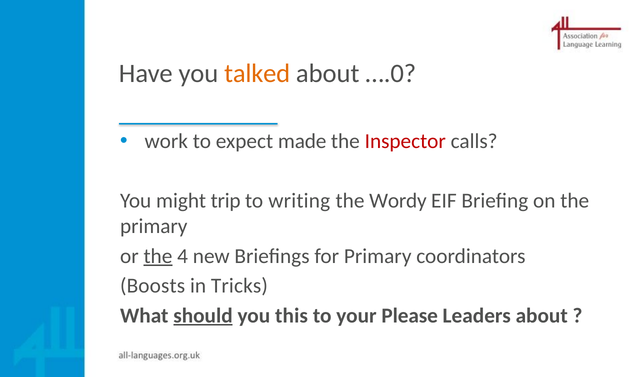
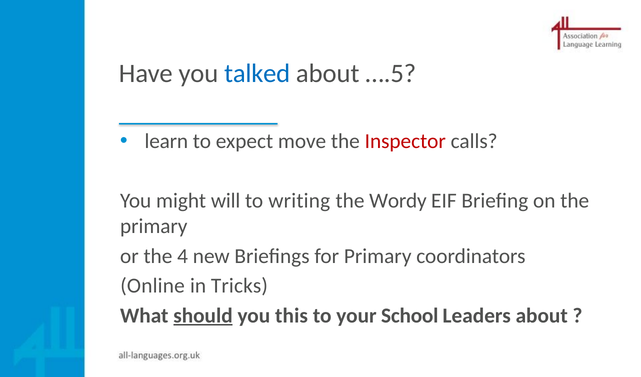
talked colour: orange -> blue
….0: ….0 -> ….5
work: work -> learn
made: made -> move
trip: trip -> will
the at (158, 256) underline: present -> none
Boosts: Boosts -> Online
Please: Please -> School
